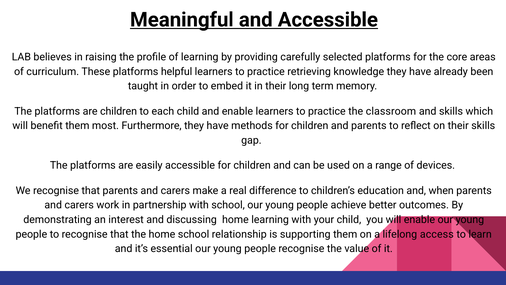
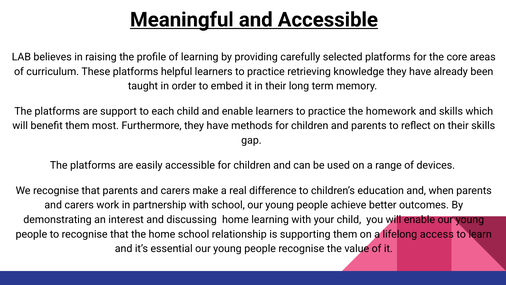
are children: children -> support
classroom: classroom -> homework
